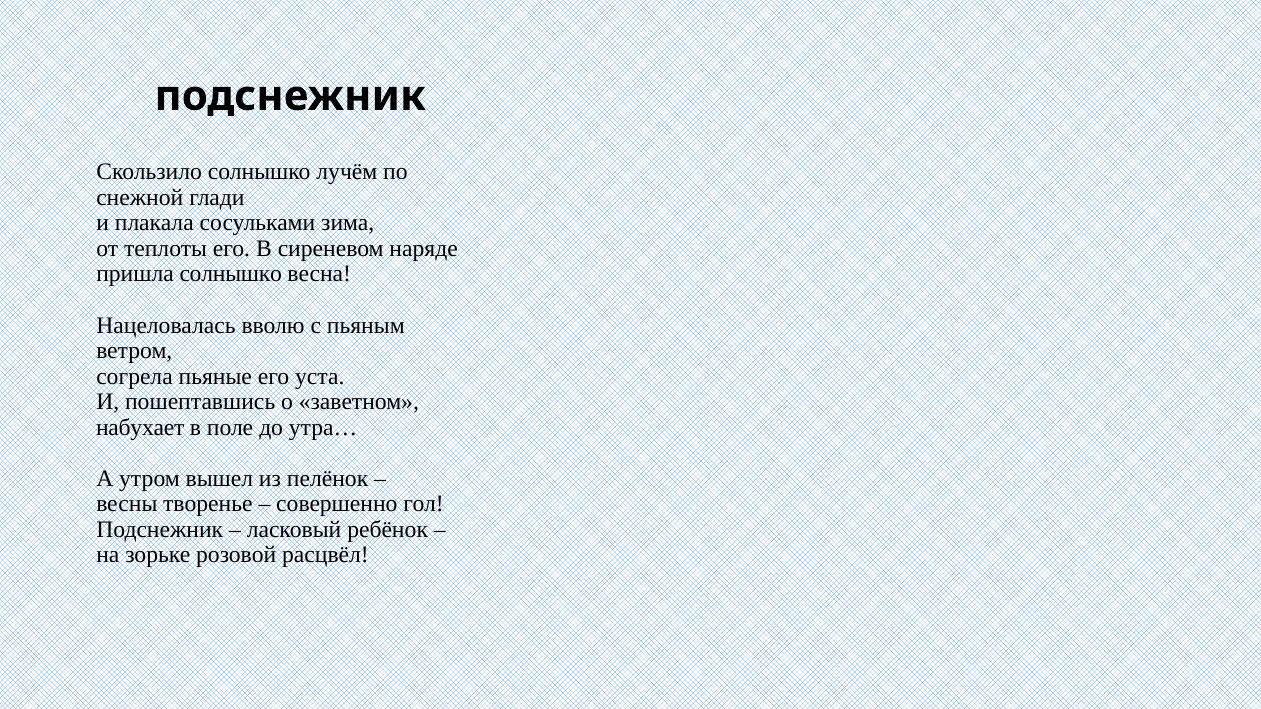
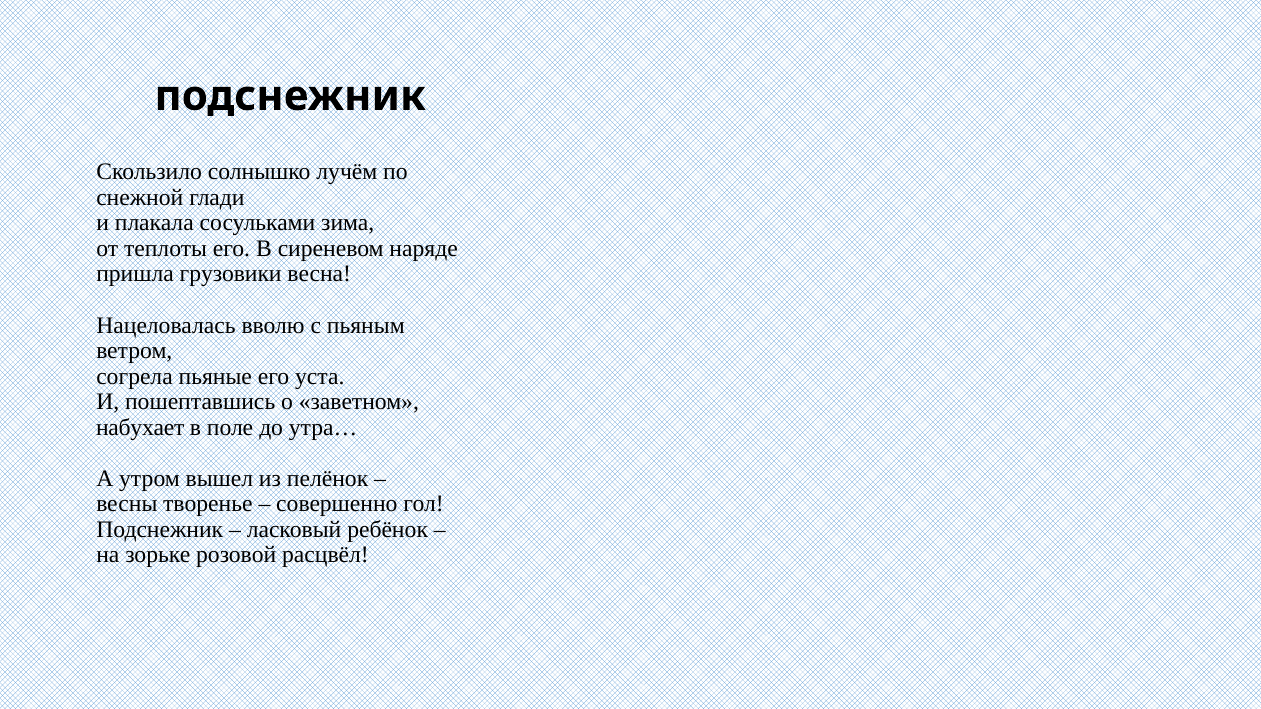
пришла солнышко: солнышко -> грузовики
